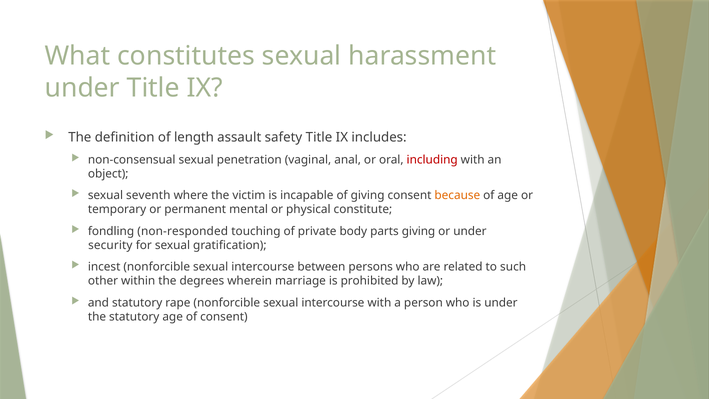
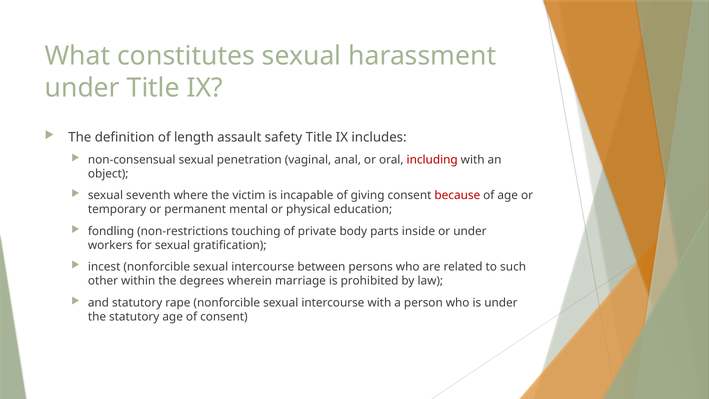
because colour: orange -> red
constitute: constitute -> education
non-responded: non-responded -> non-restrictions
parts giving: giving -> inside
security: security -> workers
